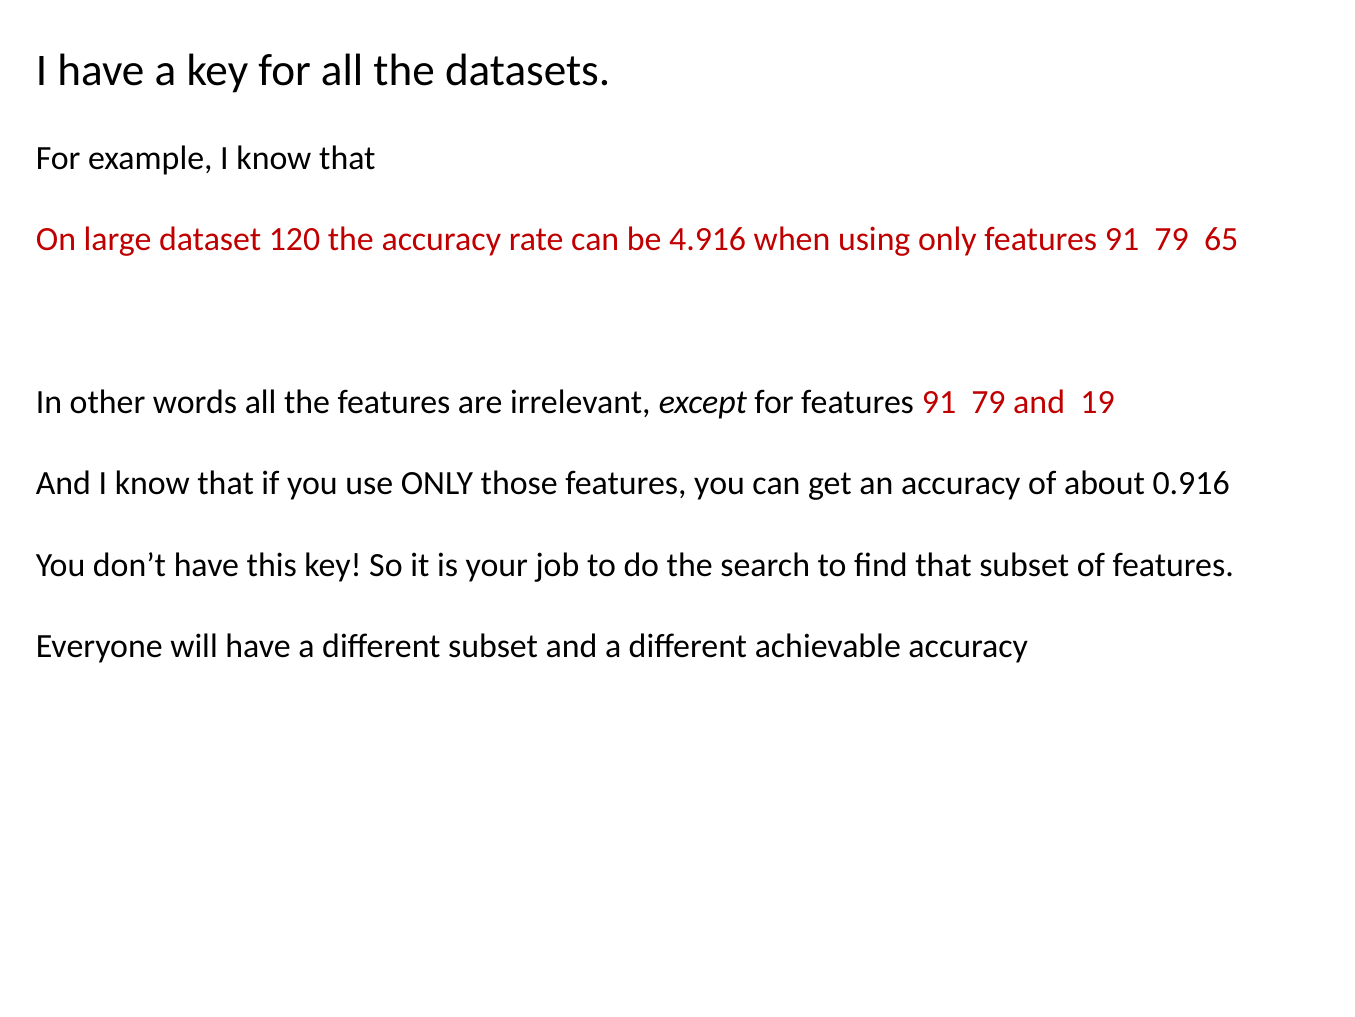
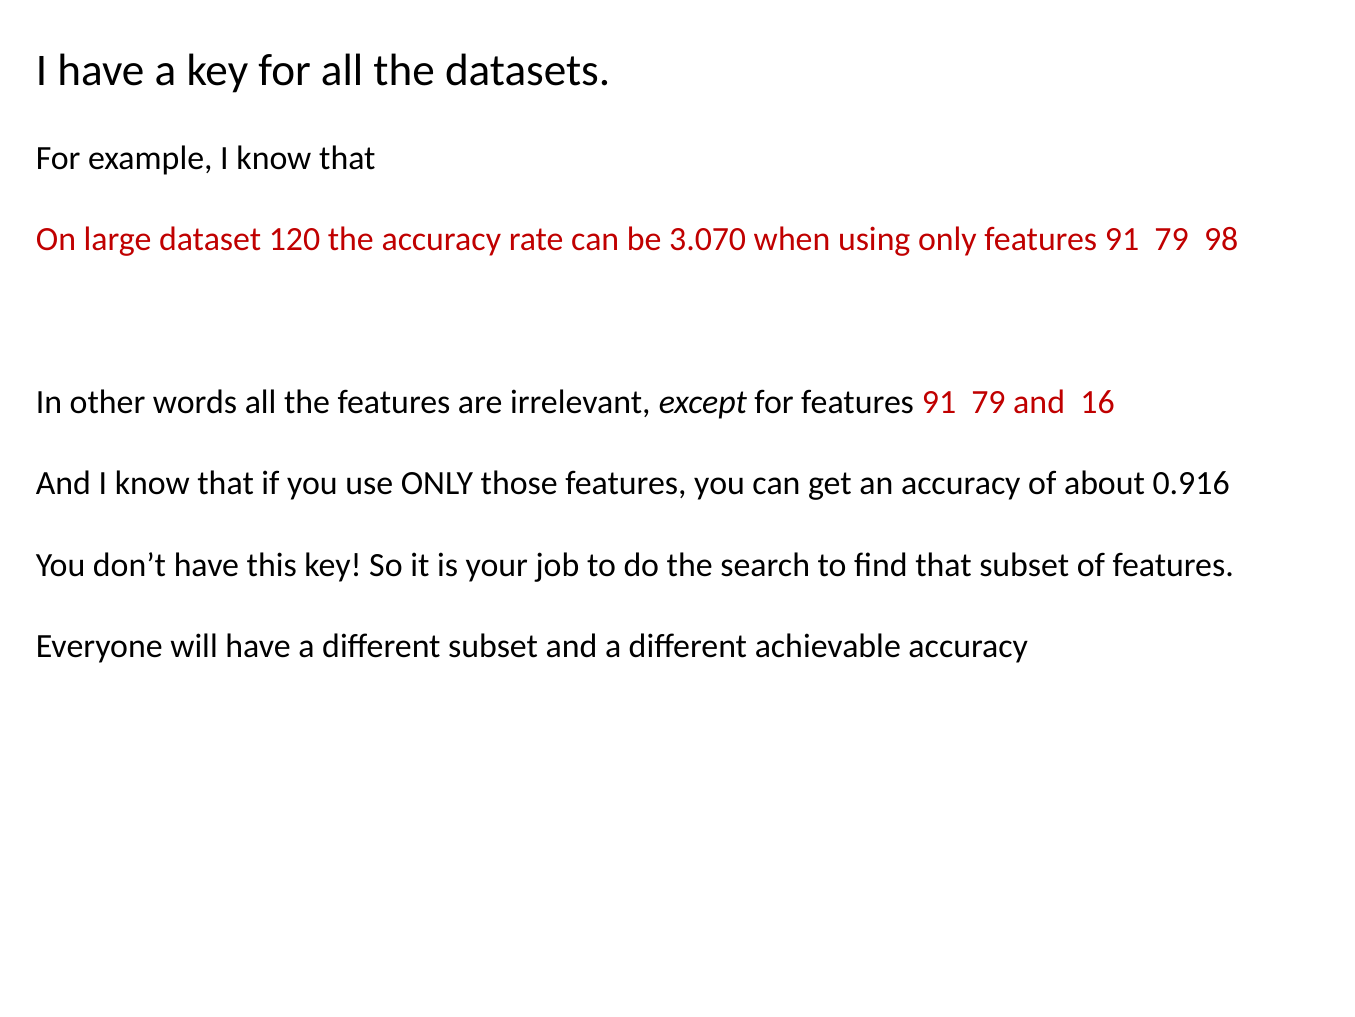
4.916: 4.916 -> 3.070
65: 65 -> 98
19: 19 -> 16
